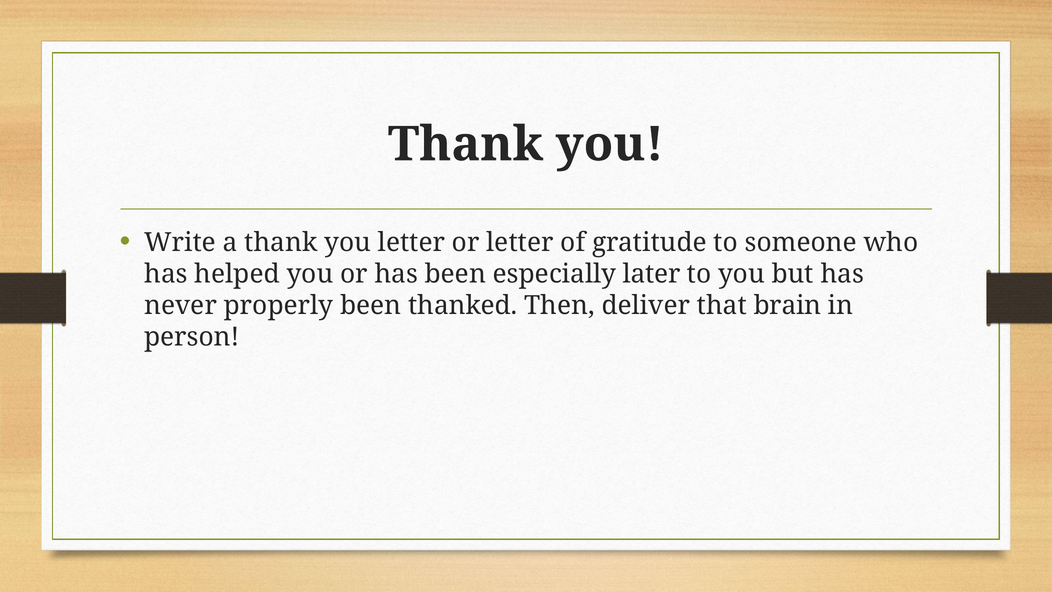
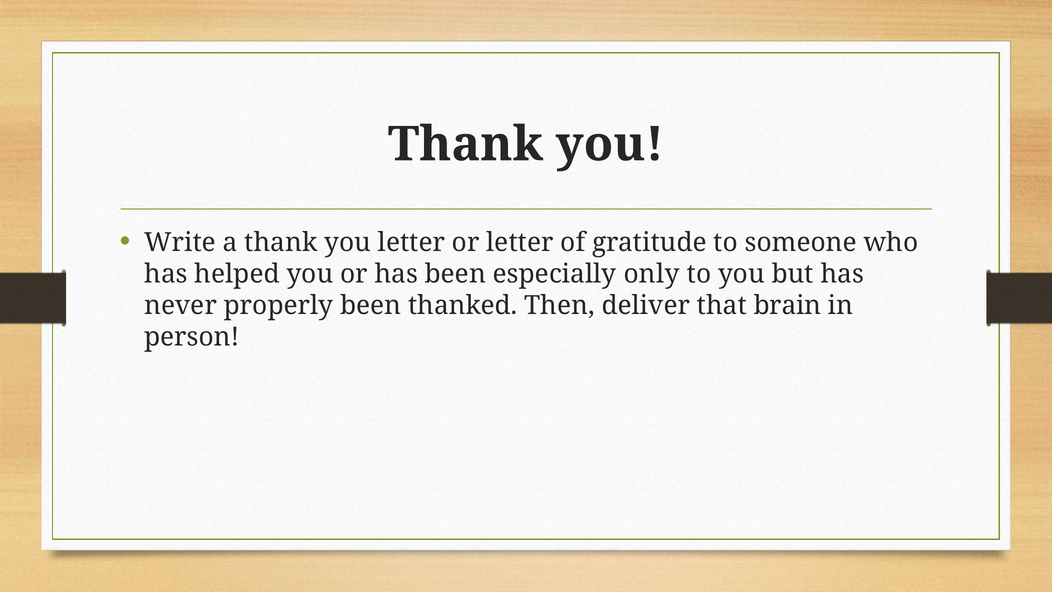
later: later -> only
